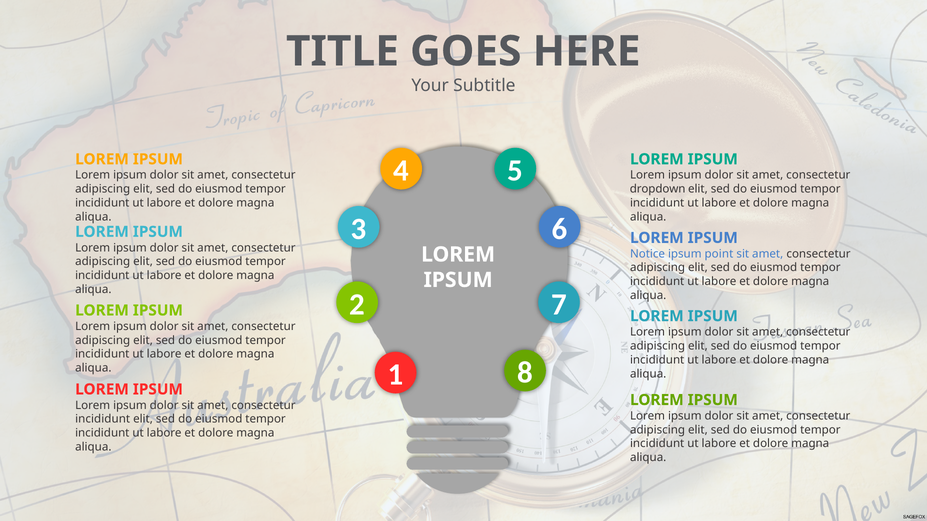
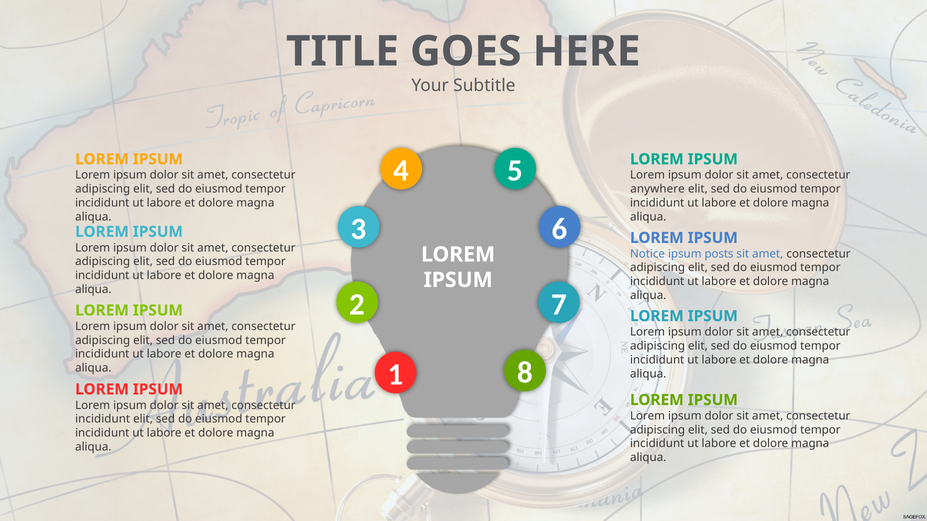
dropdown: dropdown -> anywhere
point: point -> posts
